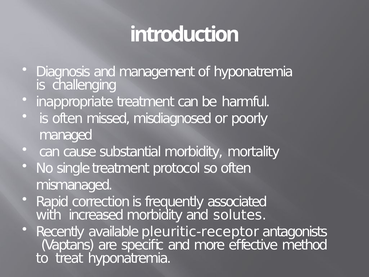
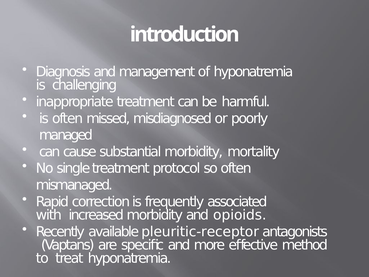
solutes: solutes -> opioids
